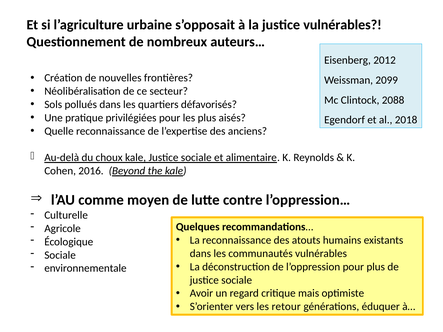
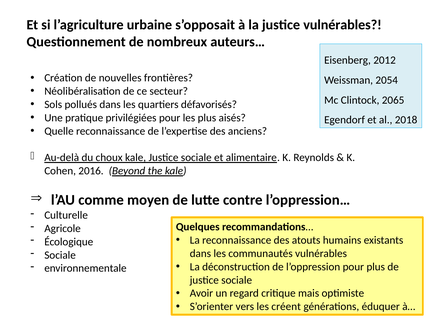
2099: 2099 -> 2054
2088: 2088 -> 2065
retour: retour -> créent
